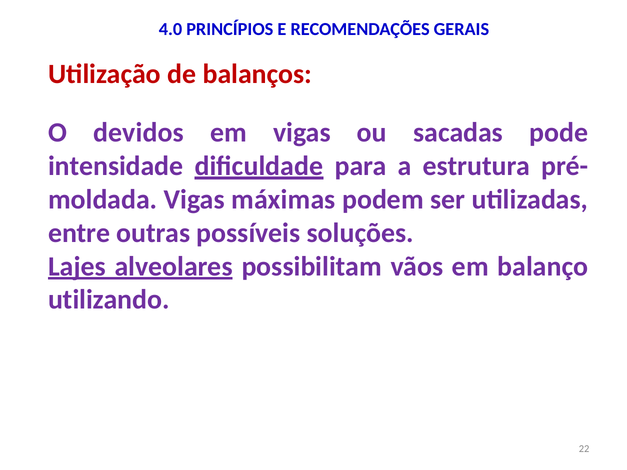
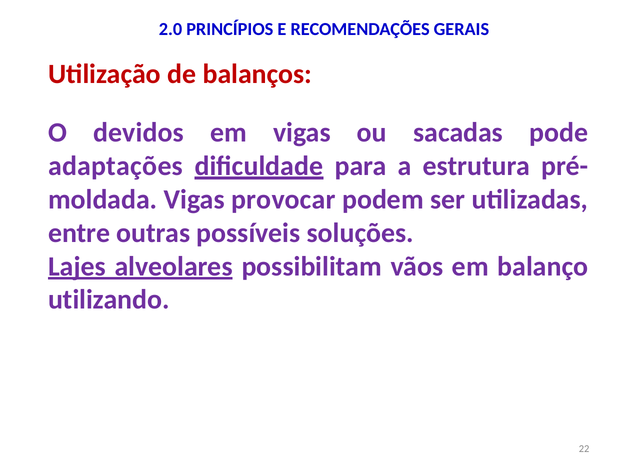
4.0: 4.0 -> 2.0
intensidade: intensidade -> adaptações
máximas: máximas -> provocar
